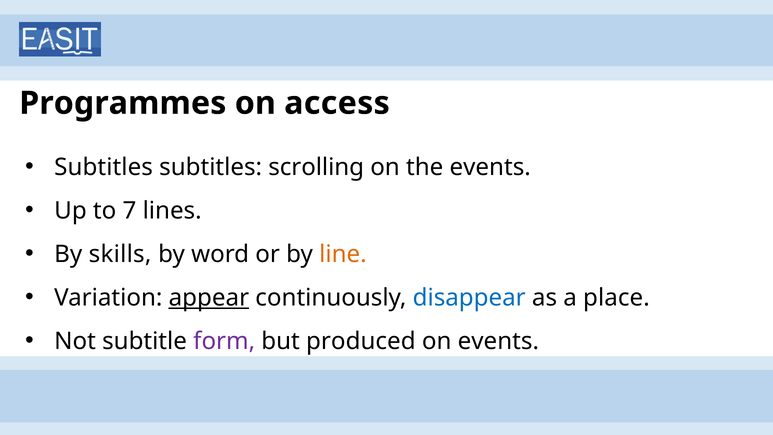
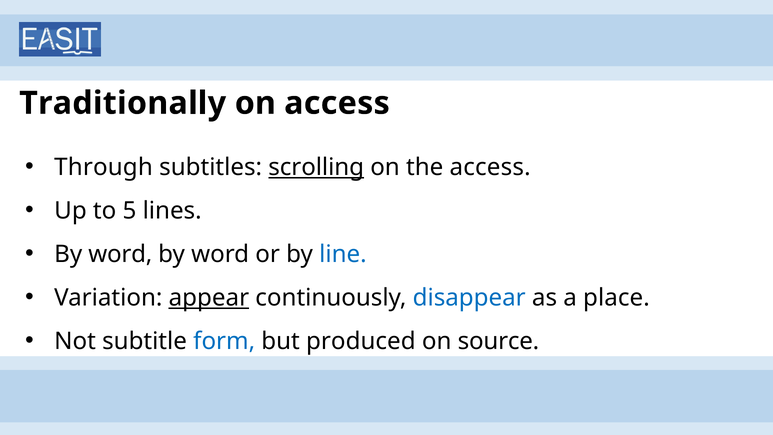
Programmes: Programmes -> Traditionally
Subtitles at (104, 167): Subtitles -> Through
scrolling underline: none -> present
the events: events -> access
7: 7 -> 5
skills at (120, 254): skills -> word
line colour: orange -> blue
form colour: purple -> blue
on events: events -> source
